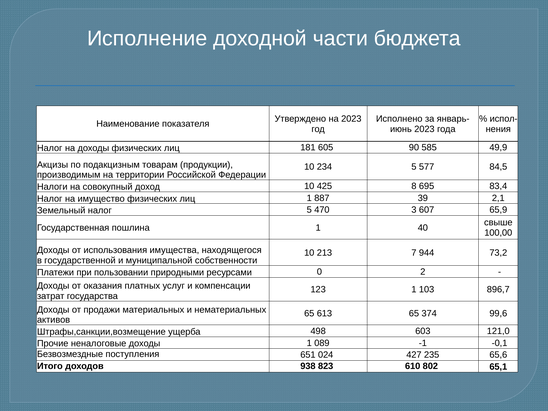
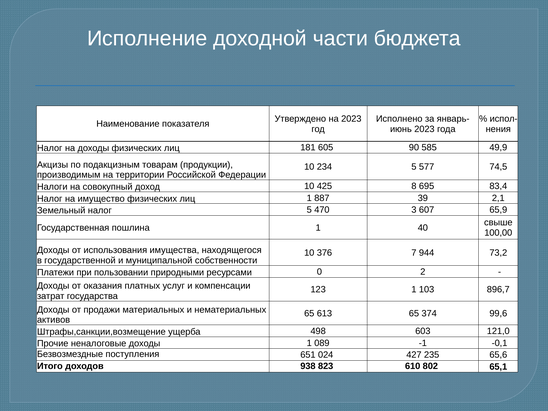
84,5: 84,5 -> 74,5
213: 213 -> 376
